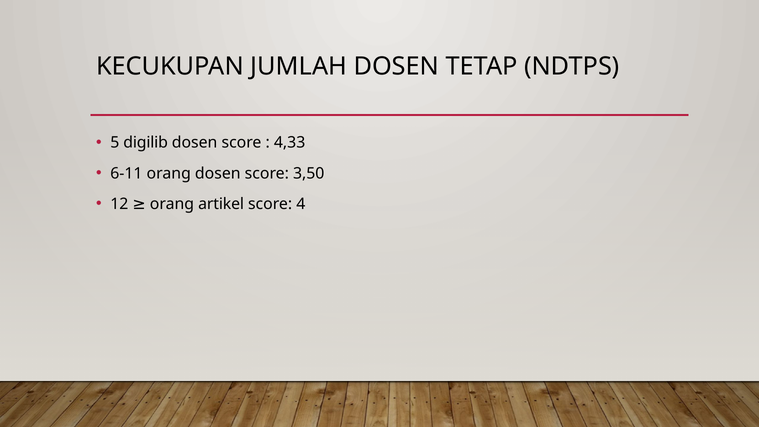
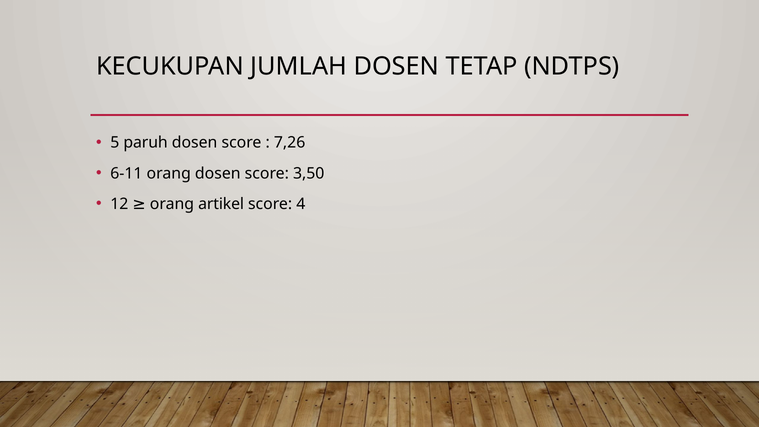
digilib: digilib -> paruh
4,33: 4,33 -> 7,26
